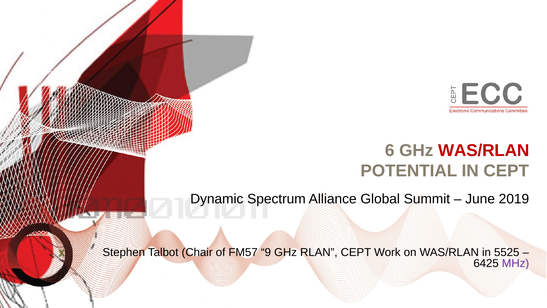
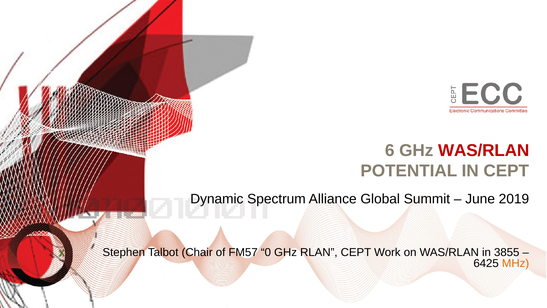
9: 9 -> 0
5525: 5525 -> 3855
MHz colour: purple -> orange
